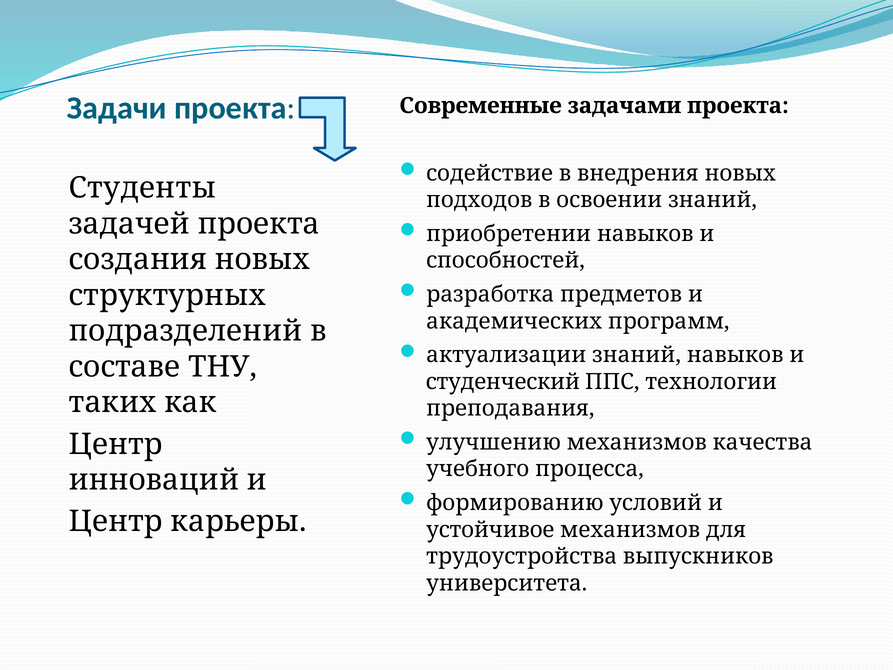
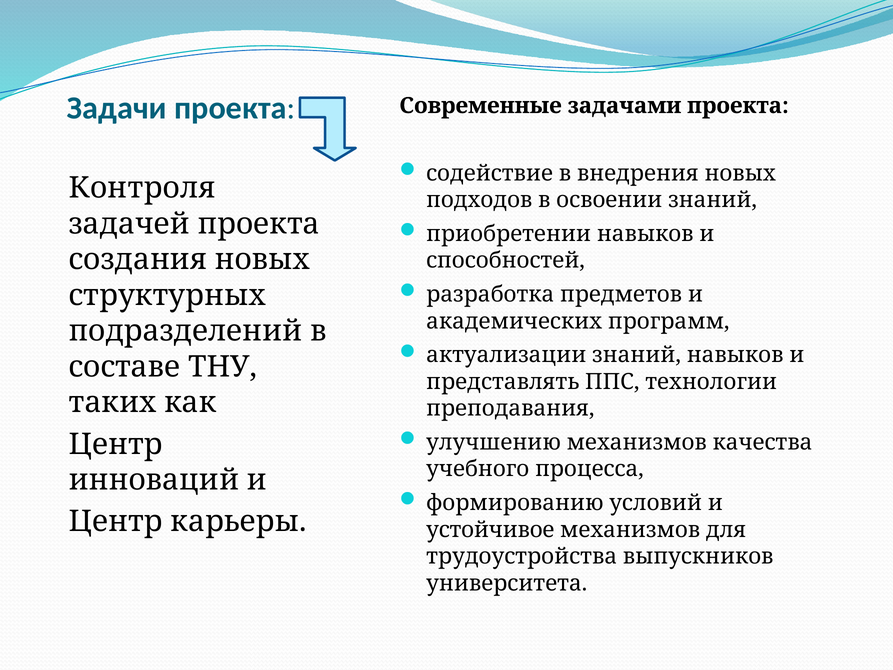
Студенты: Студенты -> Контроля
студенческий: студенческий -> представлять
